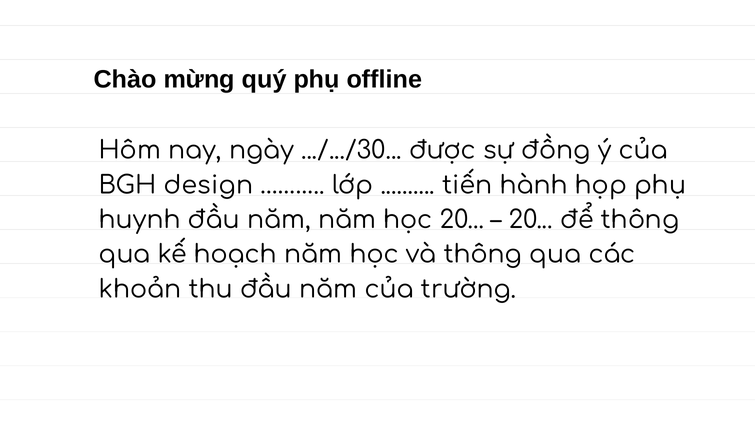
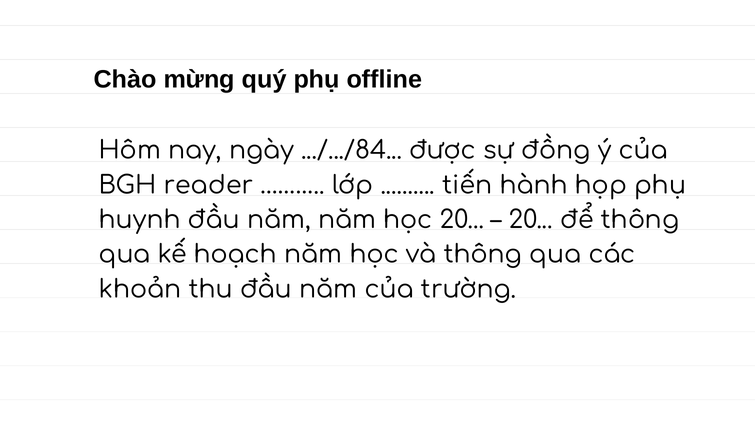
.../.../30: .../.../30 -> .../.../84
design: design -> reader
